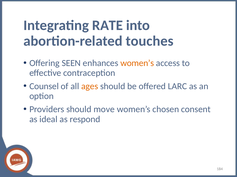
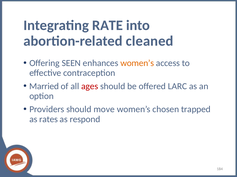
touches: touches -> cleaned
Counsel: Counsel -> Married
ages colour: orange -> red
consent: consent -> trapped
ideal: ideal -> rates
